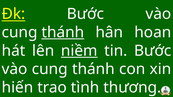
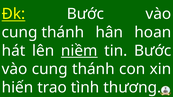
thánh at (63, 32) underline: present -> none
